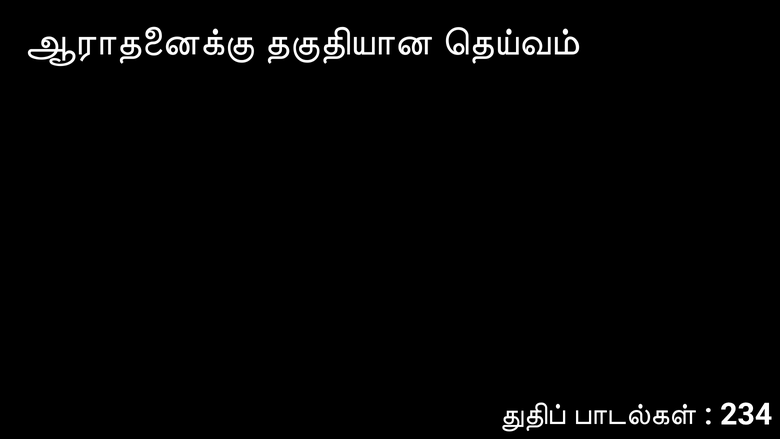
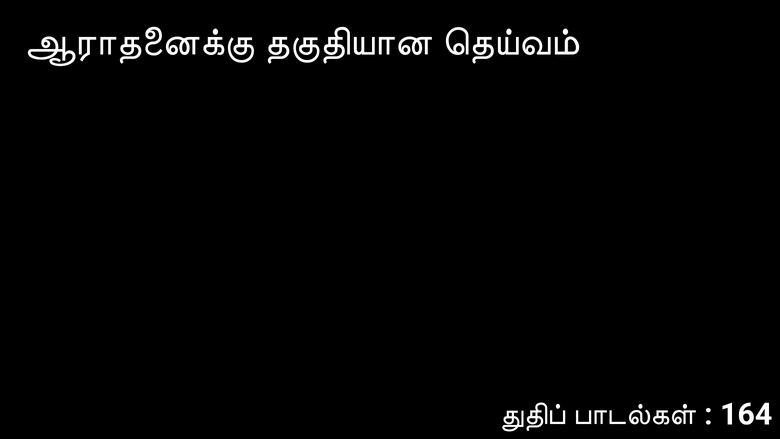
234: 234 -> 164
